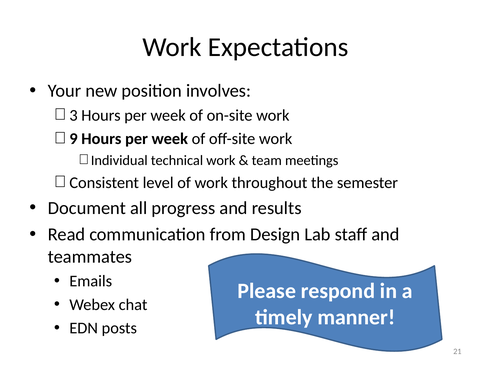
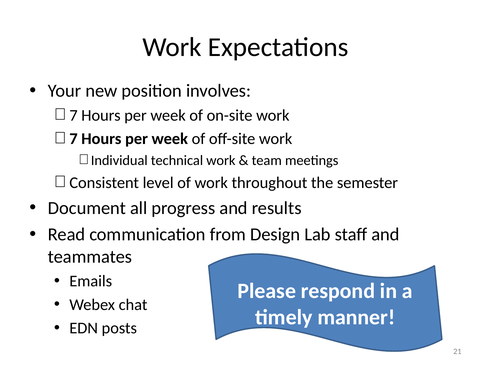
3 at (74, 115): 3 -> 7
9 at (74, 139): 9 -> 7
